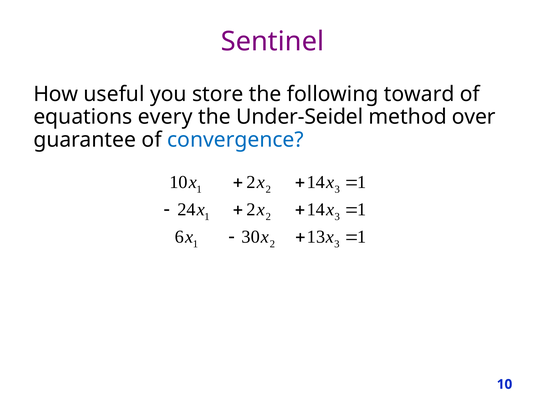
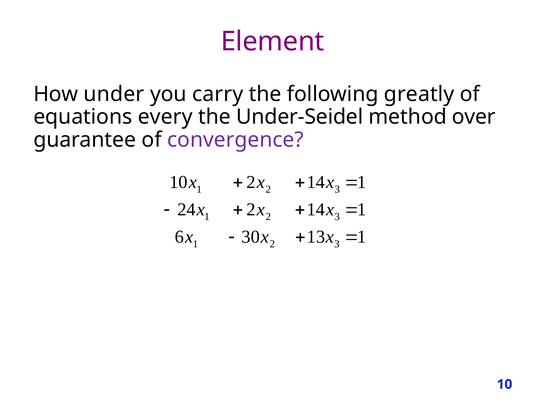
Sentinel: Sentinel -> Element
useful: useful -> under
store: store -> carry
toward: toward -> greatly
convergence colour: blue -> purple
